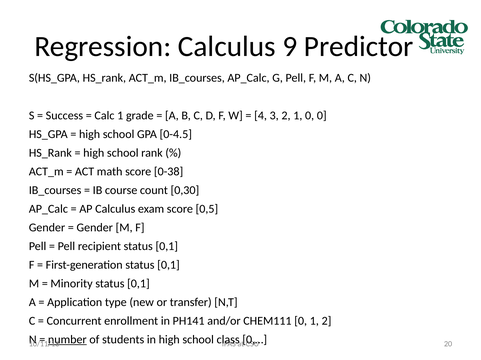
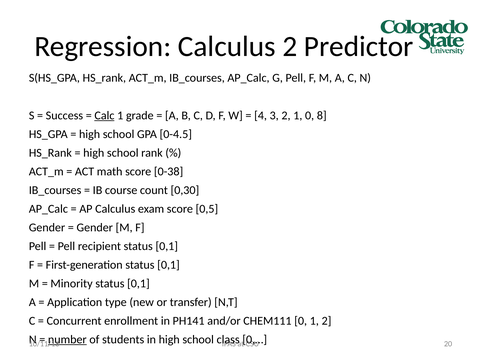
Calculus 9: 9 -> 2
Calc underline: none -> present
0 0: 0 -> 8
